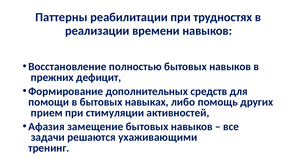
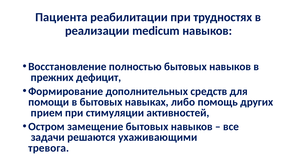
Паттерны: Паттерны -> Пациента
времени: времени -> medicum
Афазия: Афазия -> Остром
тренинг: тренинг -> тревога
